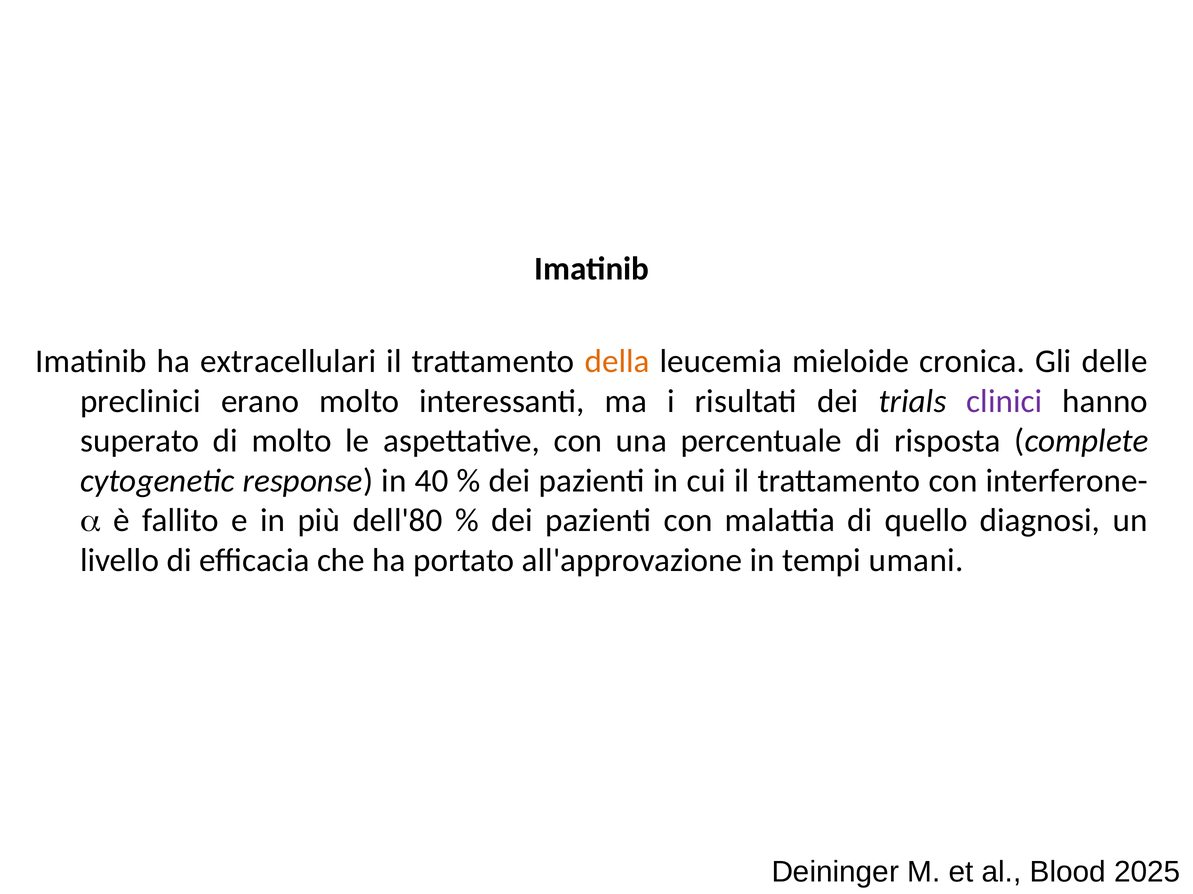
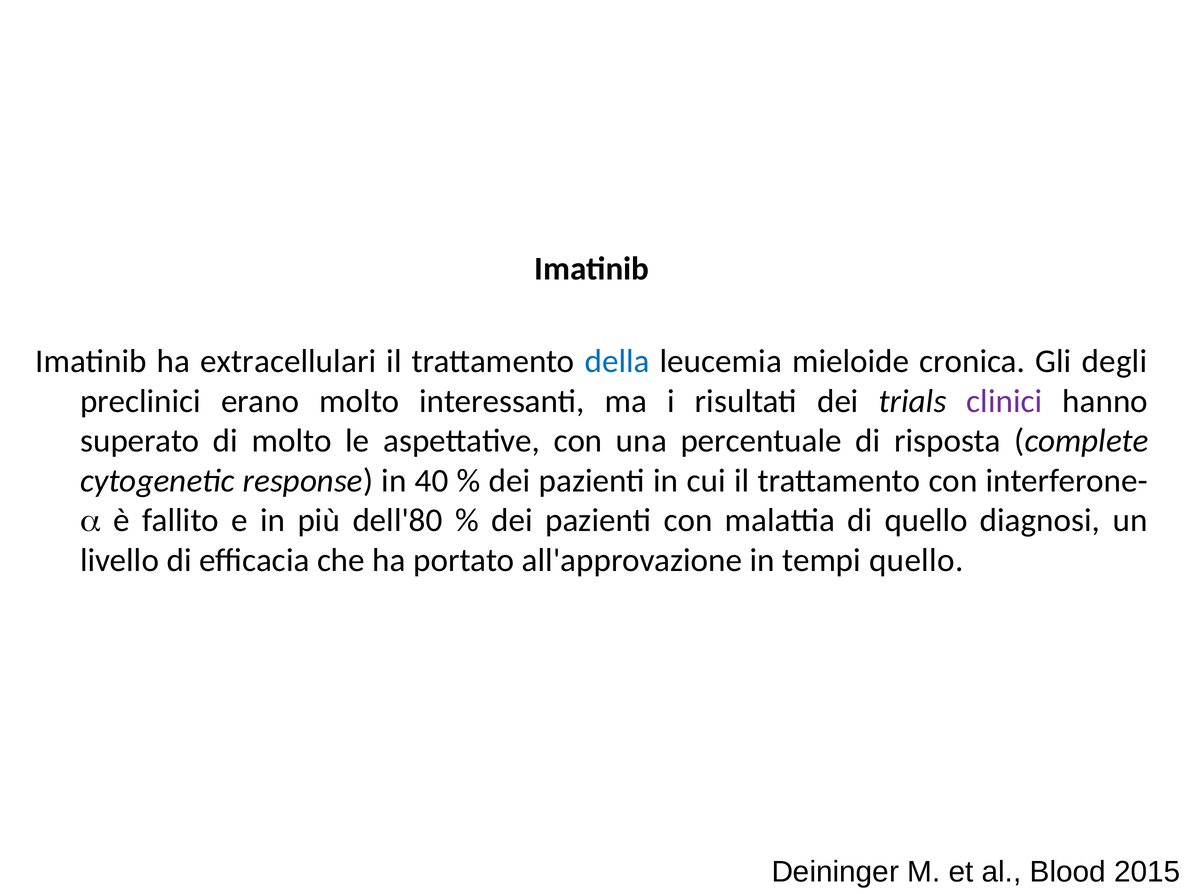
della colour: orange -> blue
delle: delle -> degli
tempi umani: umani -> quello
2025: 2025 -> 2015
